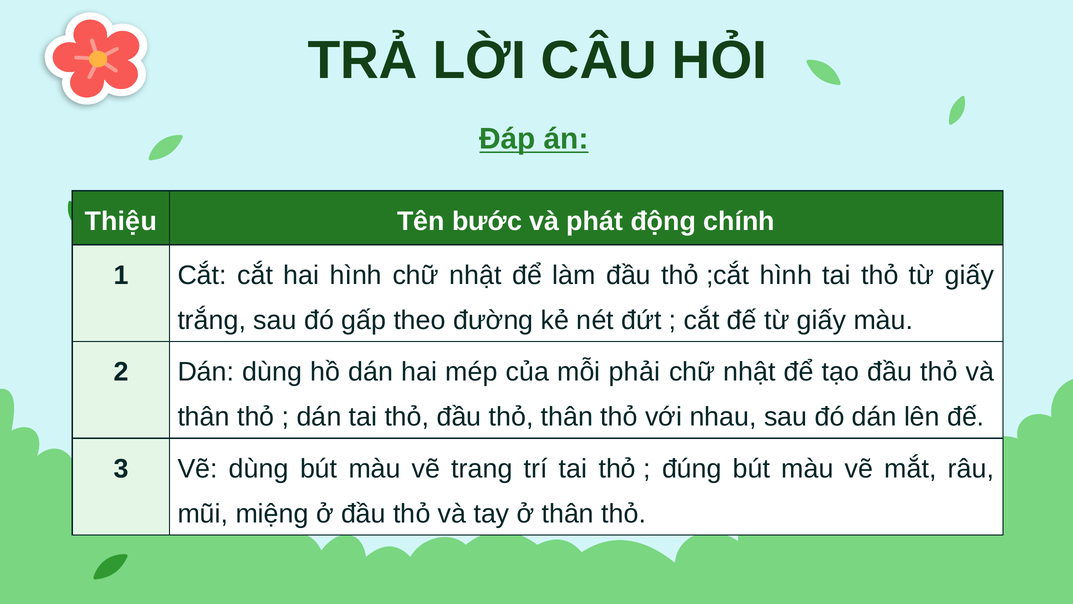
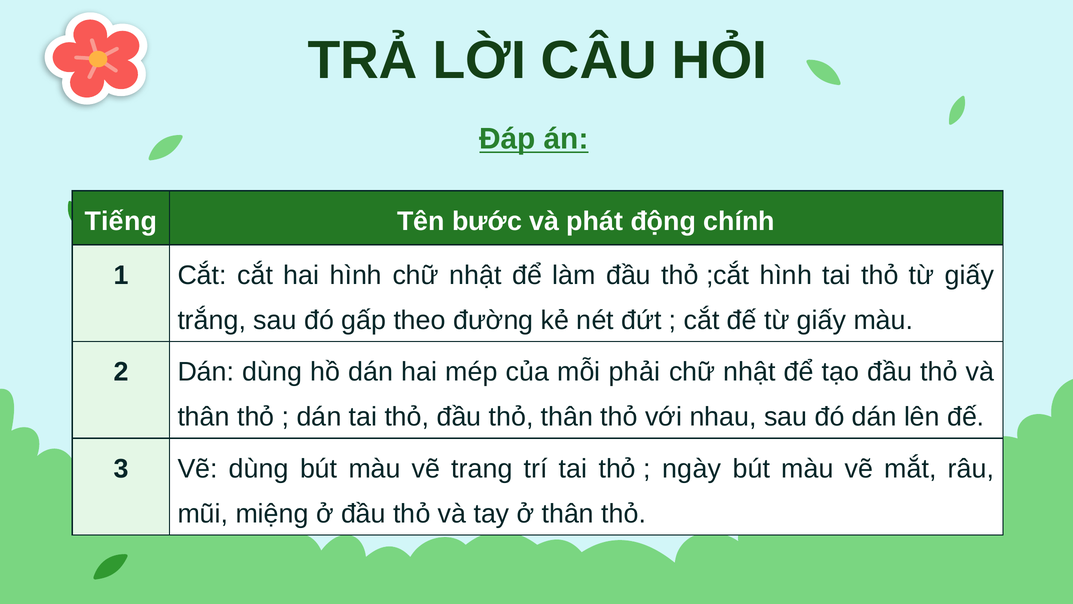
Thiệu: Thiệu -> Tiếng
đúng: đúng -> ngày
